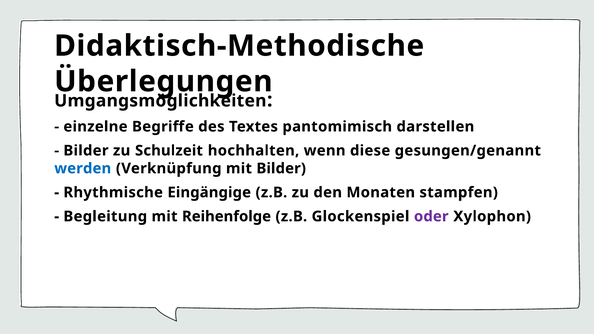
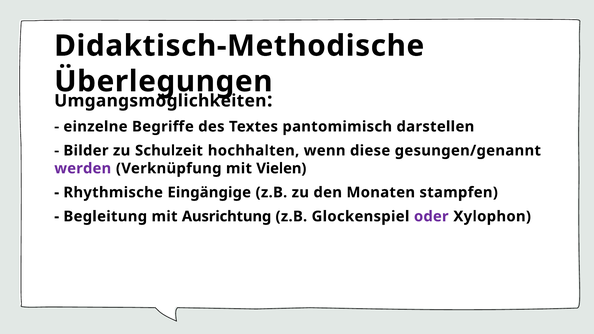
werden colour: blue -> purple
mit Bilder: Bilder -> Vielen
Reihenfolge: Reihenfolge -> Ausrichtung
